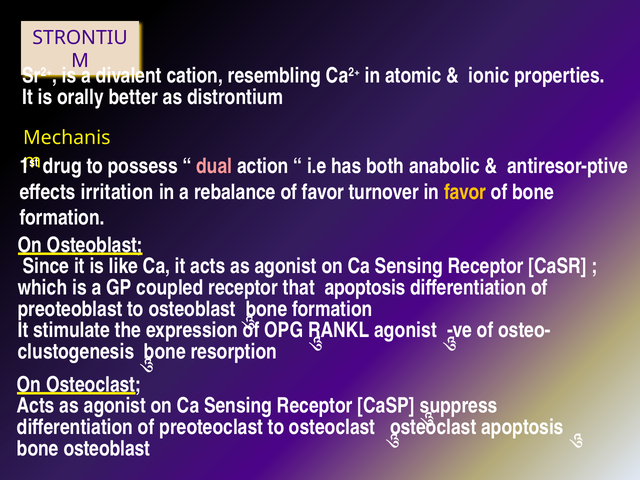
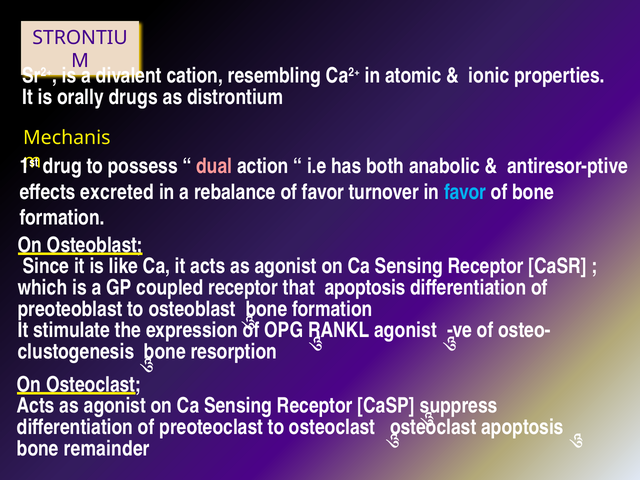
better: better -> drugs
irritation: irritation -> excreted
favor at (465, 192) colour: yellow -> light blue
bone osteoblast: osteoblast -> remainder
